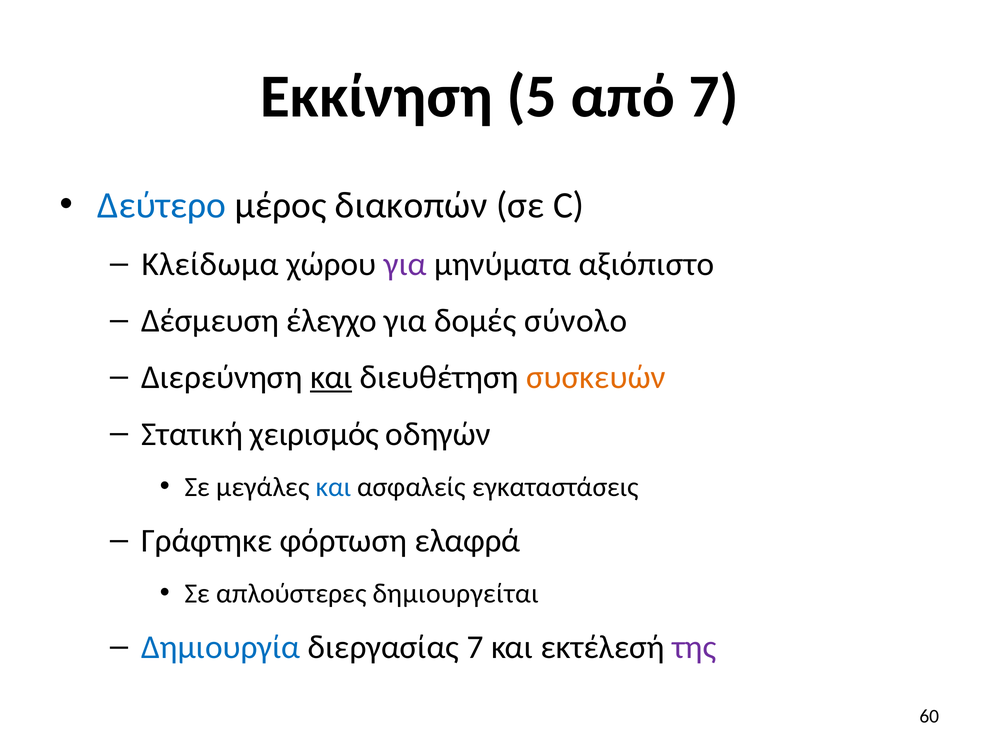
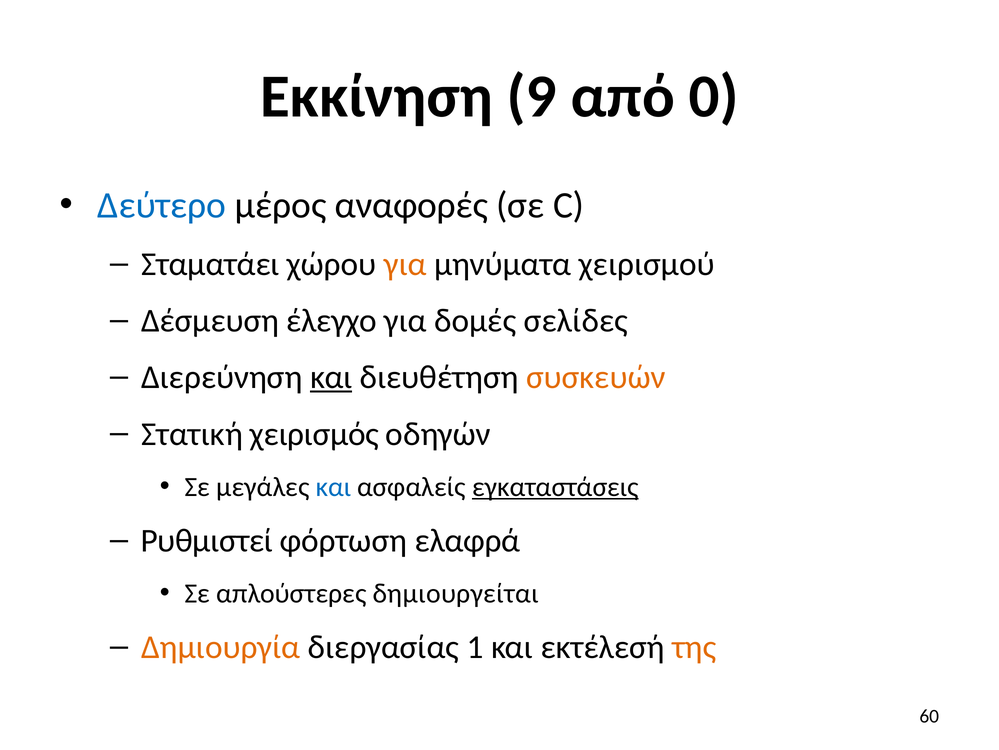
5: 5 -> 9
από 7: 7 -> 0
διακοπών: διακοπών -> αναφορές
Κλείδωμα: Κλείδωμα -> Σταματάει
για at (405, 264) colour: purple -> orange
αξιόπιστο: αξιόπιστο -> χειρισμού
σύνολο: σύνολο -> σελίδες
εγκαταστάσεις underline: none -> present
Γράφτηκε: Γράφτηκε -> Ρυθμιστεί
Δημιουργία colour: blue -> orange
διεργασίας 7: 7 -> 1
της colour: purple -> orange
